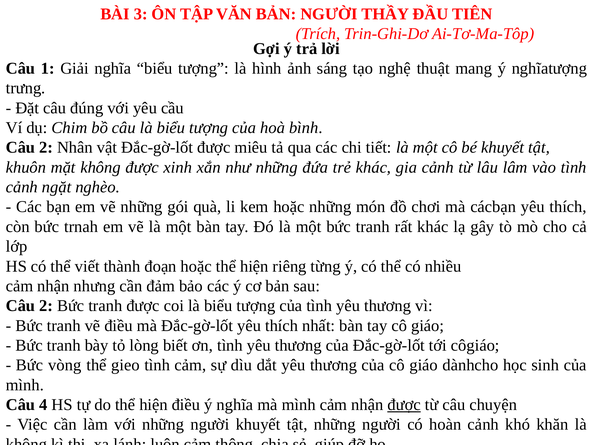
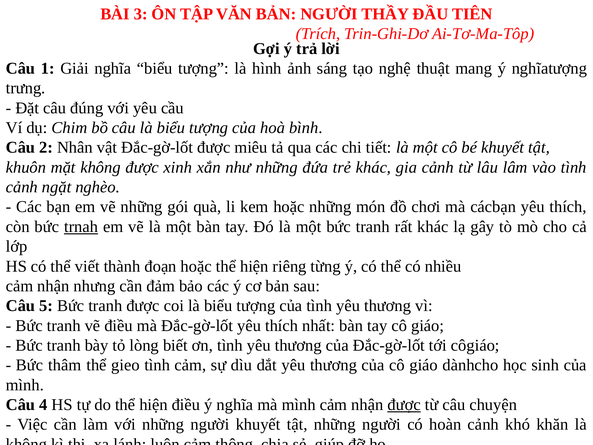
trnah underline: none -> present
2 at (46, 306): 2 -> 5
vòng: vòng -> thâm
